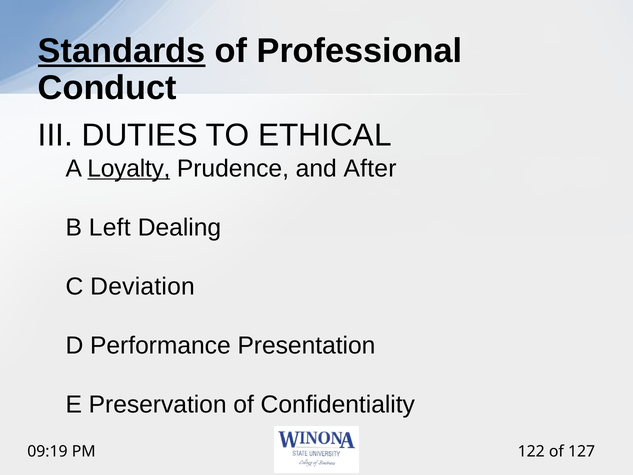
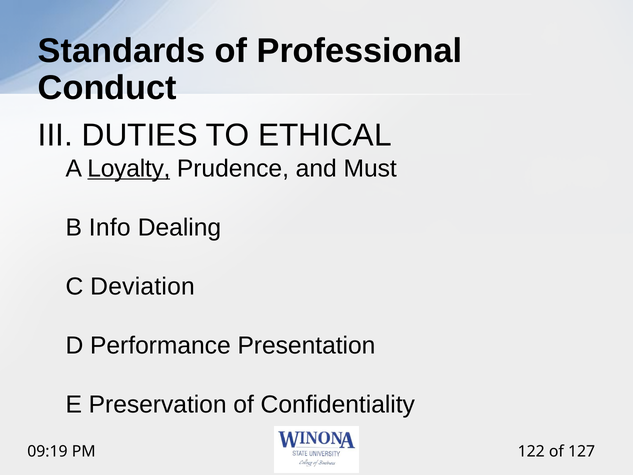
Standards underline: present -> none
After: After -> Must
Left: Left -> Info
